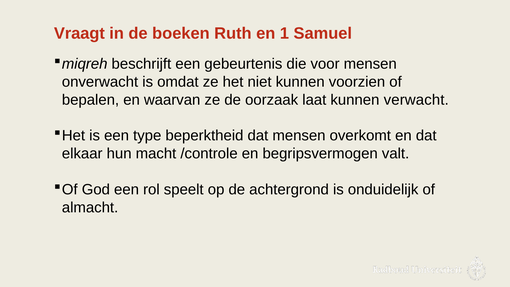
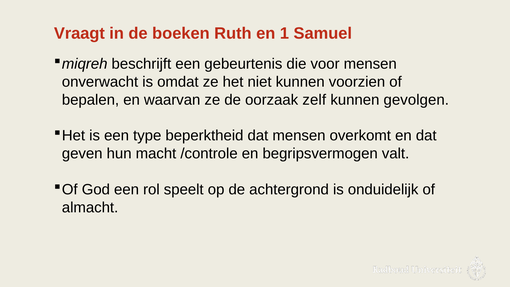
laat: laat -> zelf
verwacht: verwacht -> gevolgen
elkaar: elkaar -> geven
